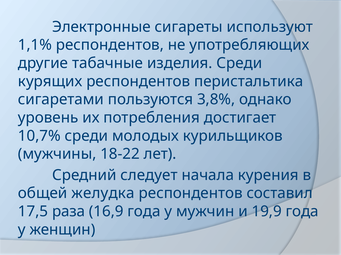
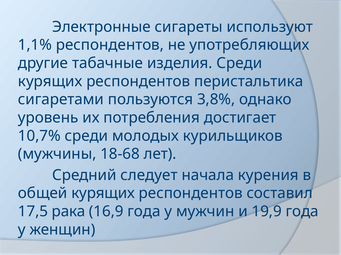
18-22: 18-22 -> 18-68
общей желудка: желудка -> курящих
раза: раза -> рака
